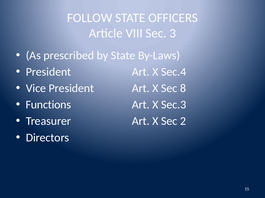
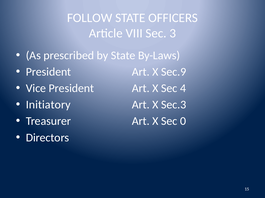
Sec.4: Sec.4 -> Sec.9
8: 8 -> 4
Functions: Functions -> Initiatory
2: 2 -> 0
